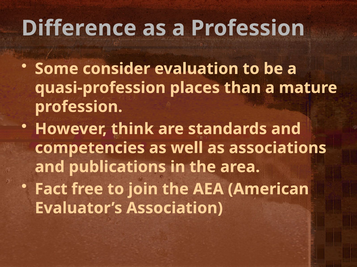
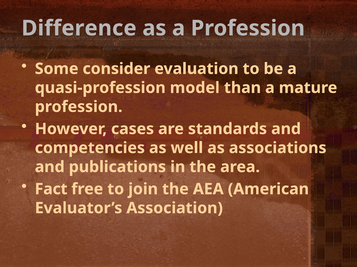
places: places -> model
think: think -> cases
